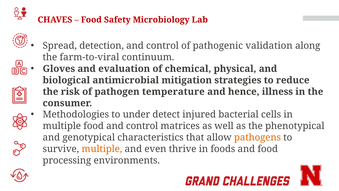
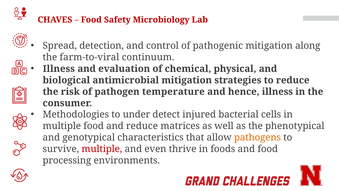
pathogenic validation: validation -> mitigation
Gloves at (59, 69): Gloves -> Illness
food and control: control -> reduce
multiple at (102, 149) colour: orange -> red
